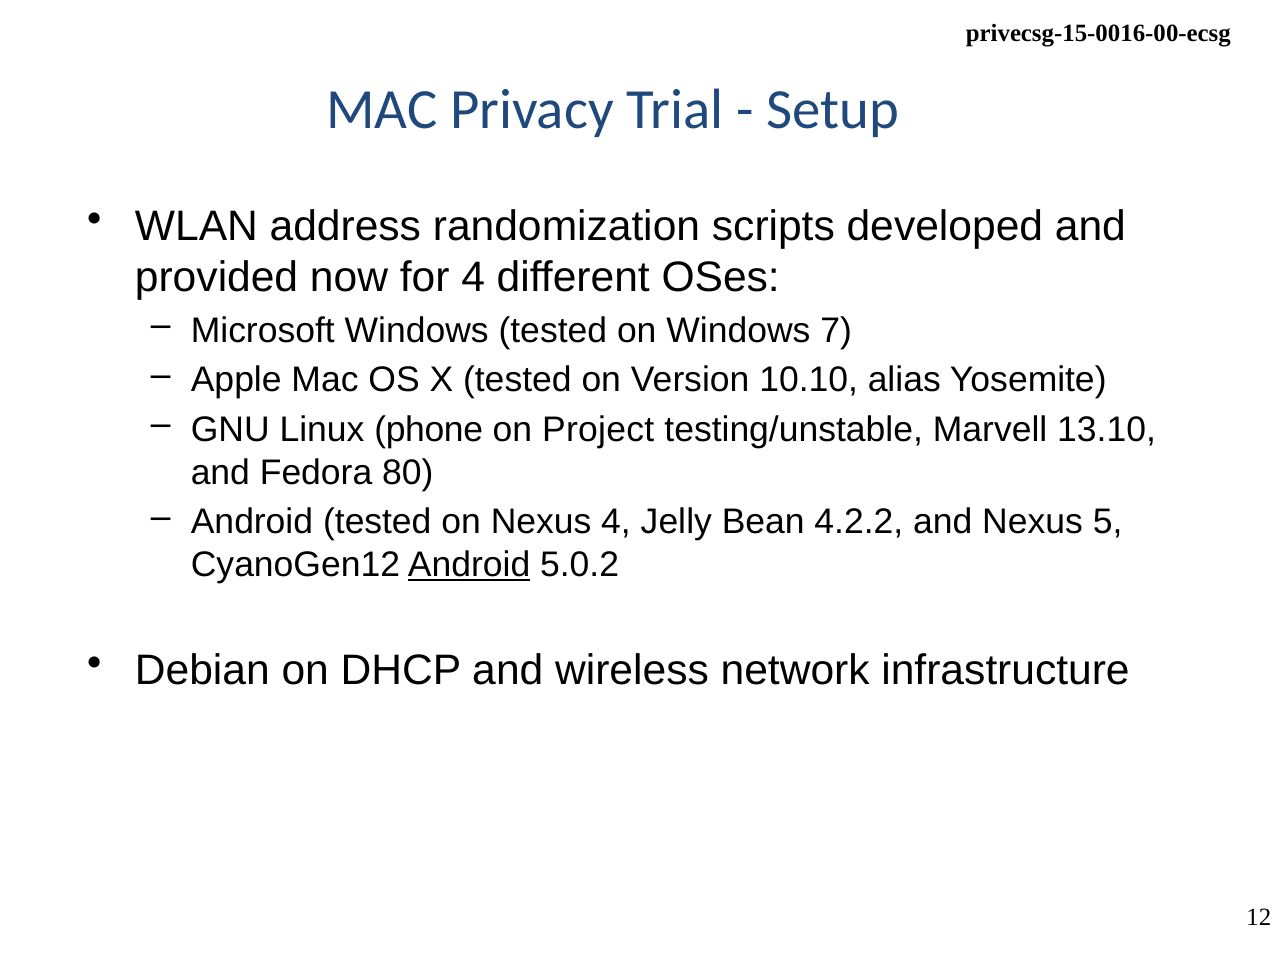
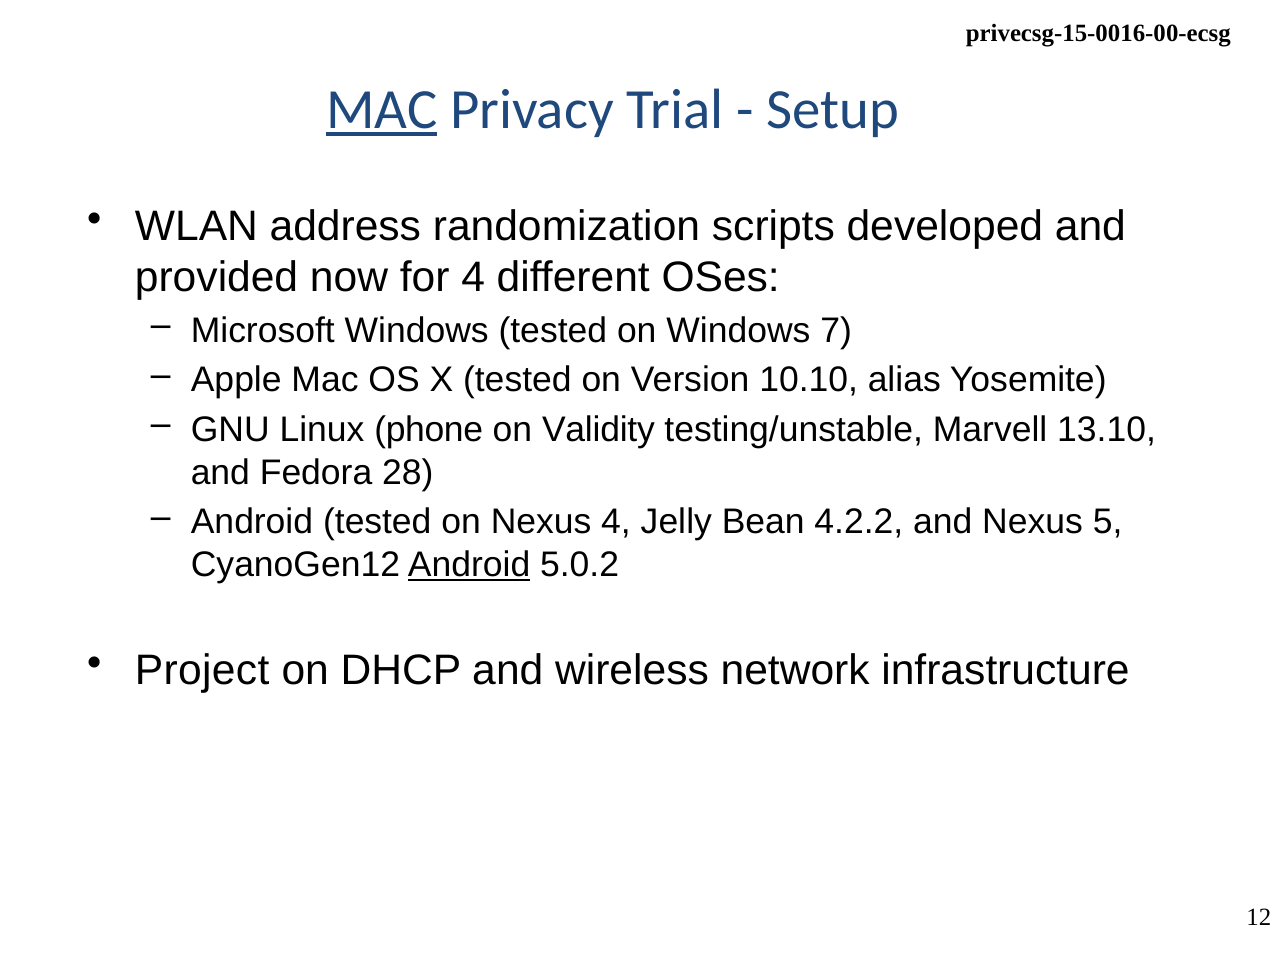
MAC at (382, 110) underline: none -> present
Project: Project -> Validity
80: 80 -> 28
Debian: Debian -> Project
